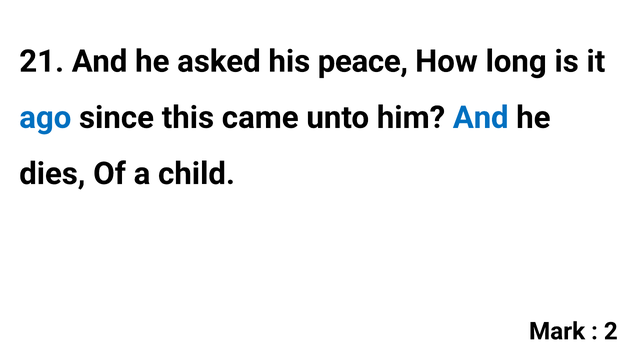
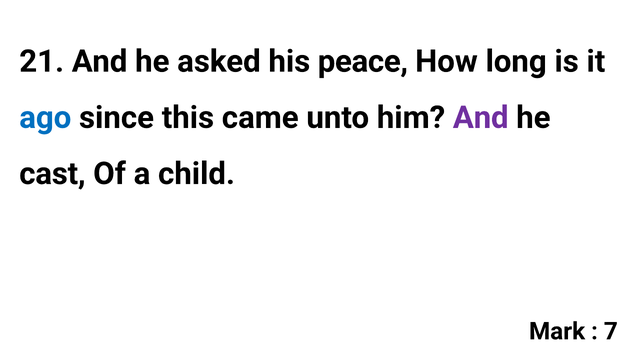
And at (481, 118) colour: blue -> purple
dies: dies -> cast
2: 2 -> 7
